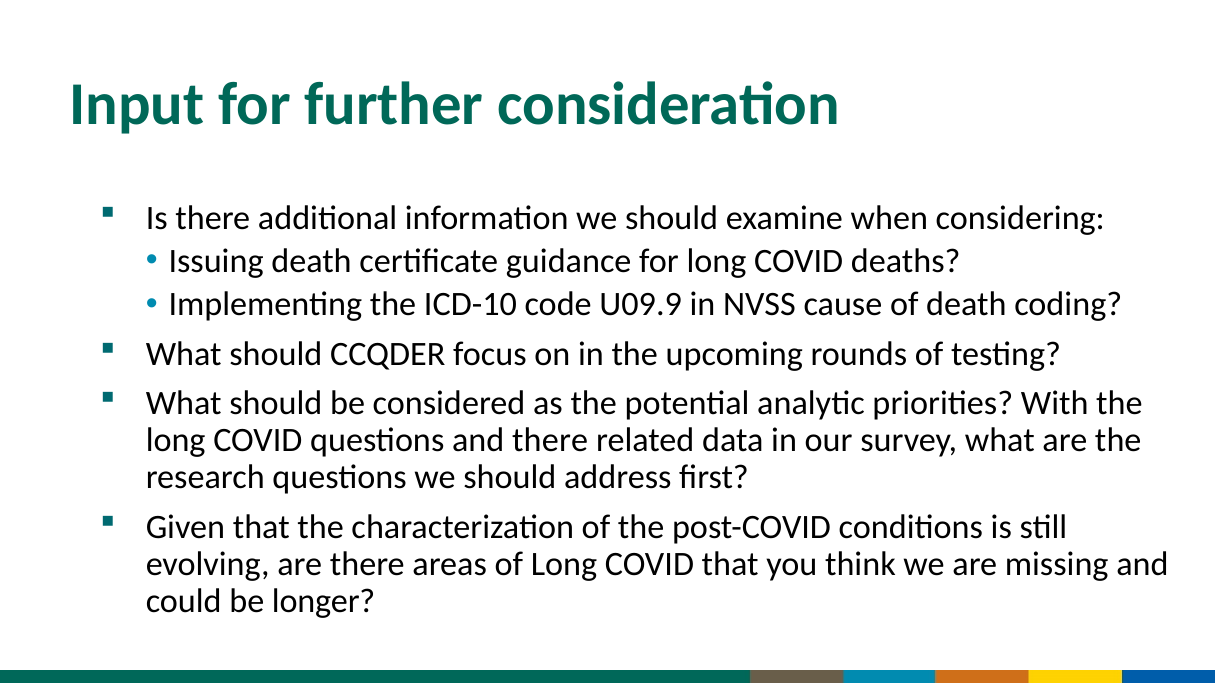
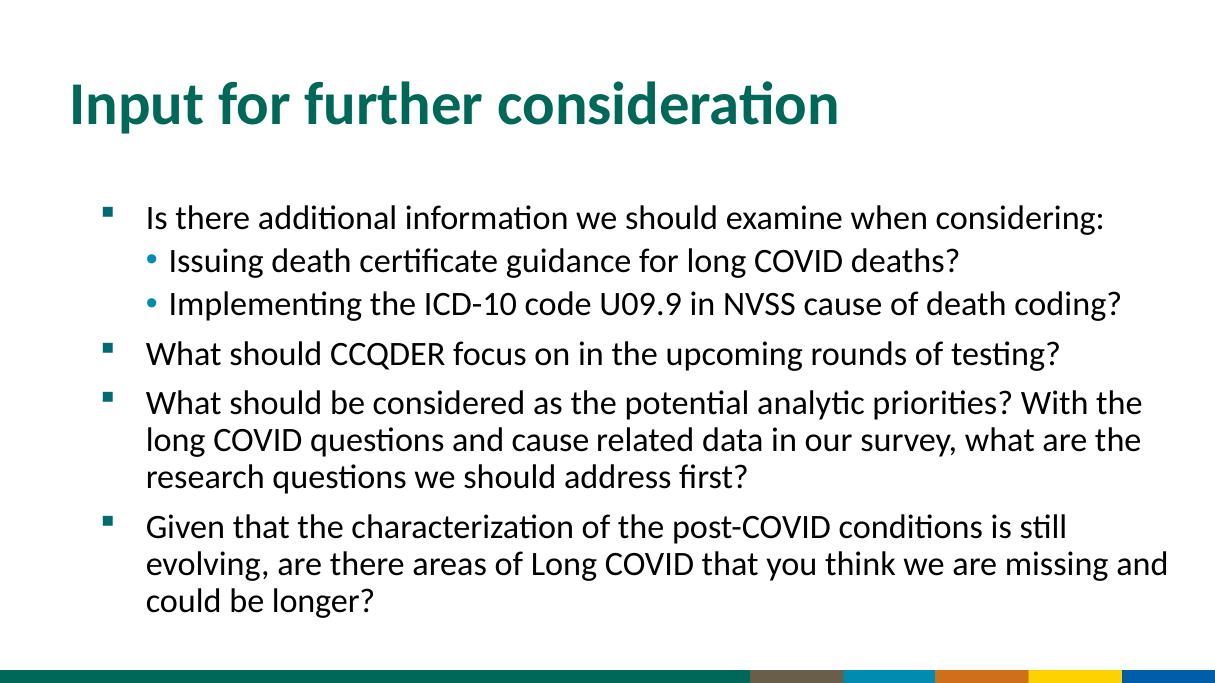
and there: there -> cause
